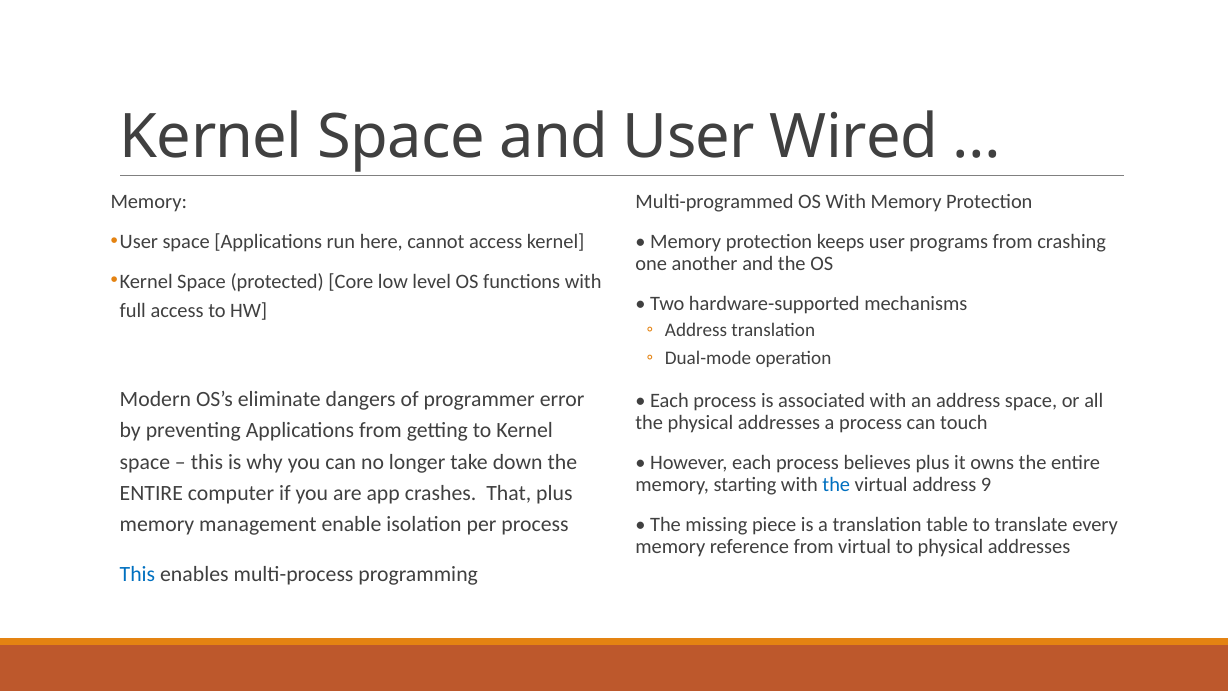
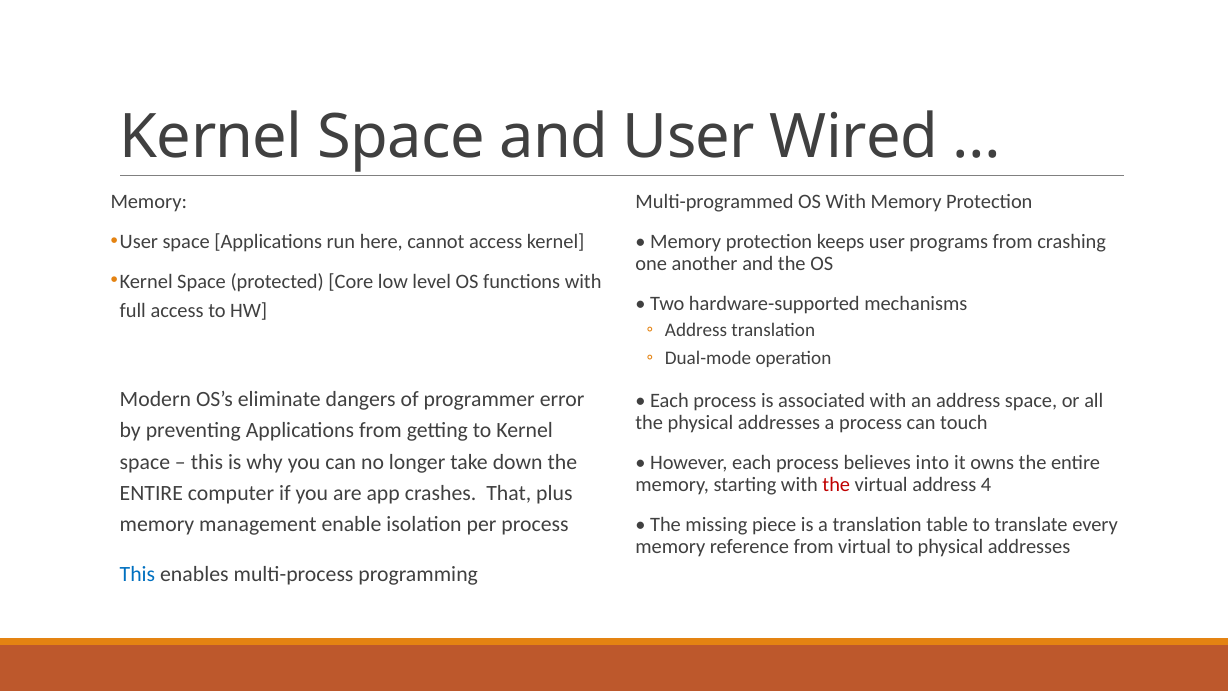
believes plus: plus -> into
the at (836, 484) colour: blue -> red
9: 9 -> 4
